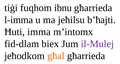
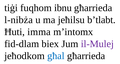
l-imma: l-imma -> l-nibża
b’ħajti: b’ħajti -> b’tlabt
għal colour: orange -> blue
